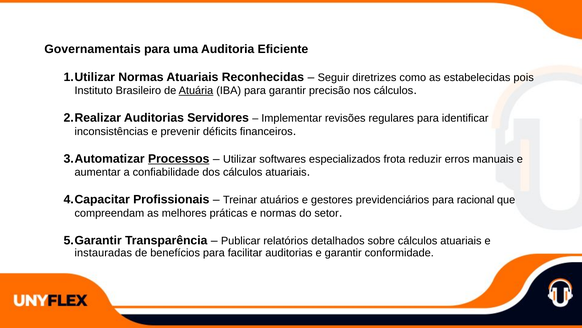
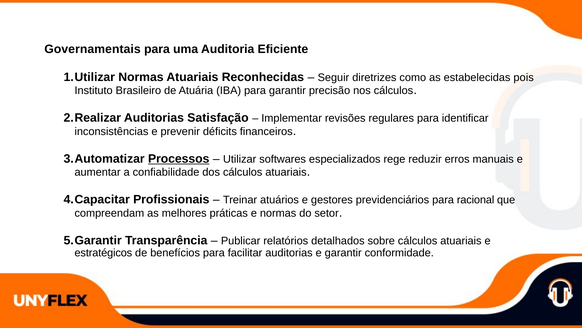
Atuária underline: present -> none
Servidores: Servidores -> Satisfação
frota: frota -> rege
instauradas: instauradas -> estratégicos
